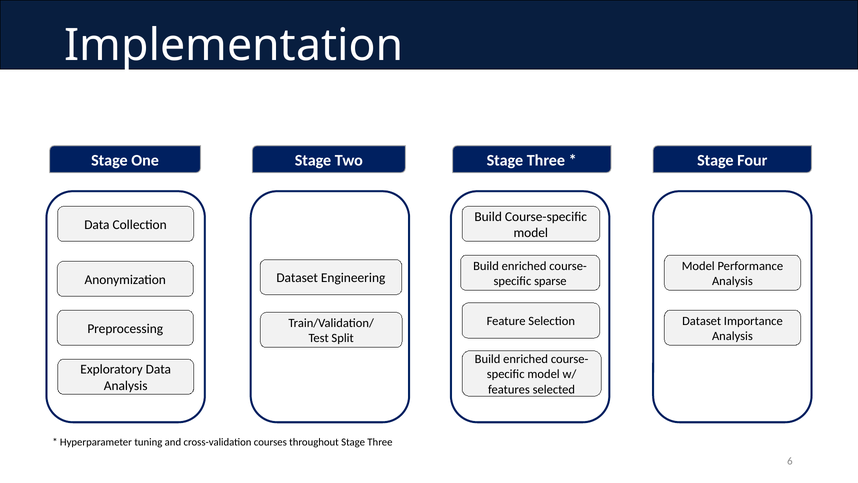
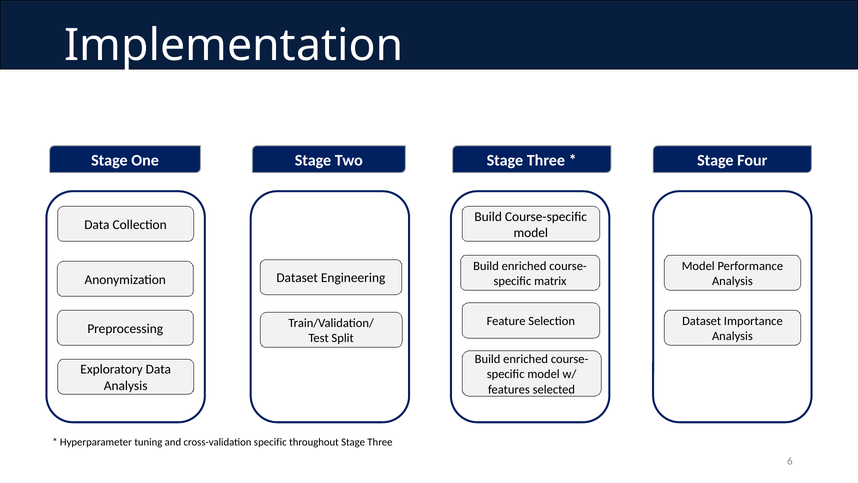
sparse: sparse -> matrix
cross-validation courses: courses -> specific
